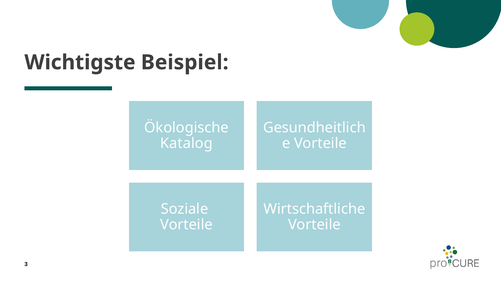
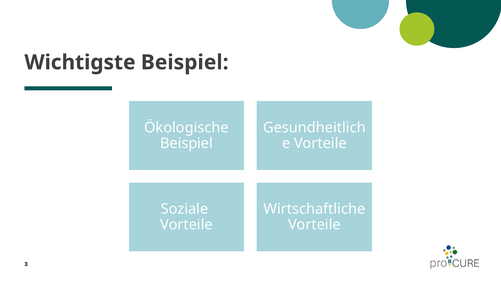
Katalog at (187, 143): Katalog -> Beispiel
